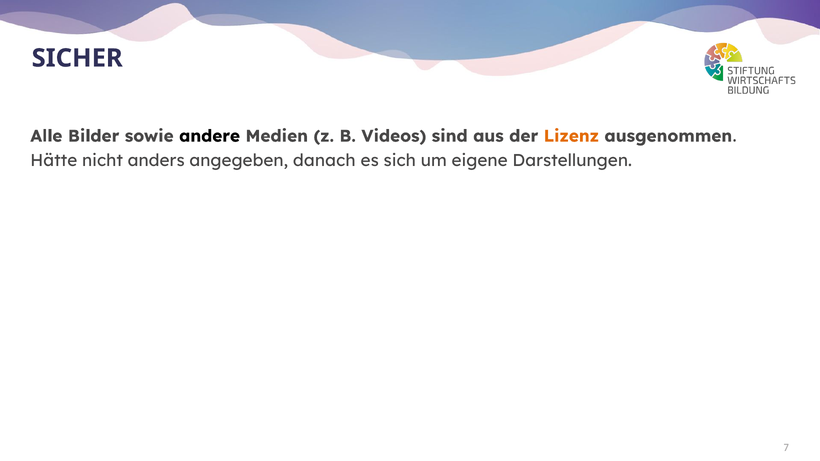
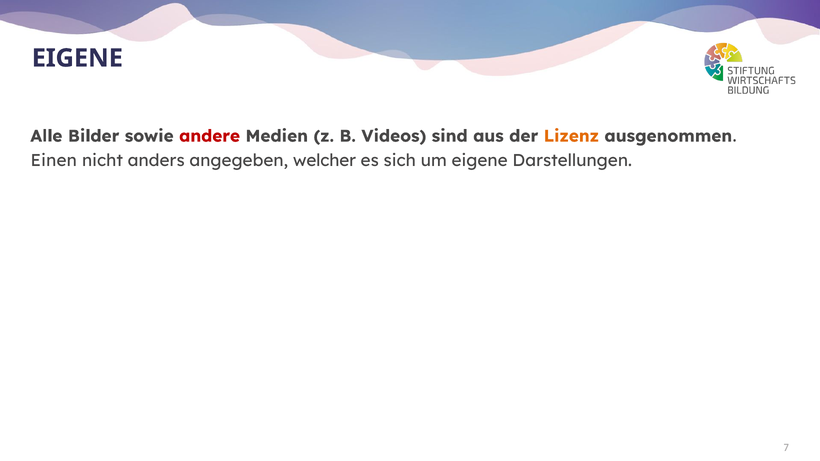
SICHER at (77, 58): SICHER -> EIGENE
andere colour: black -> red
Hätte: Hätte -> Einen
danach: danach -> welcher
